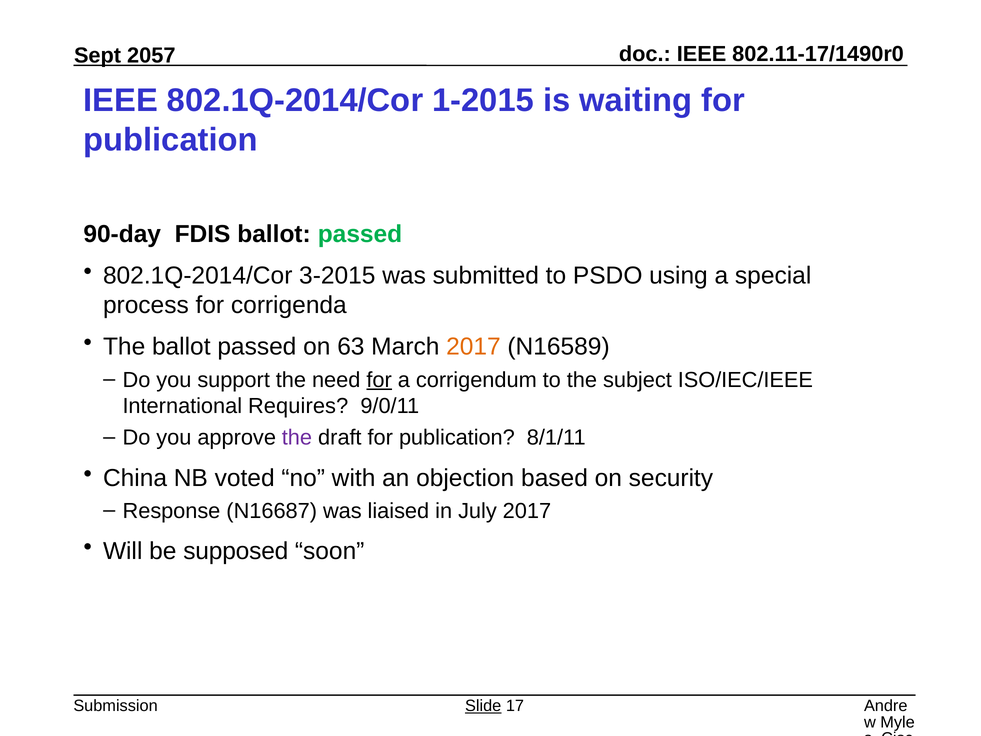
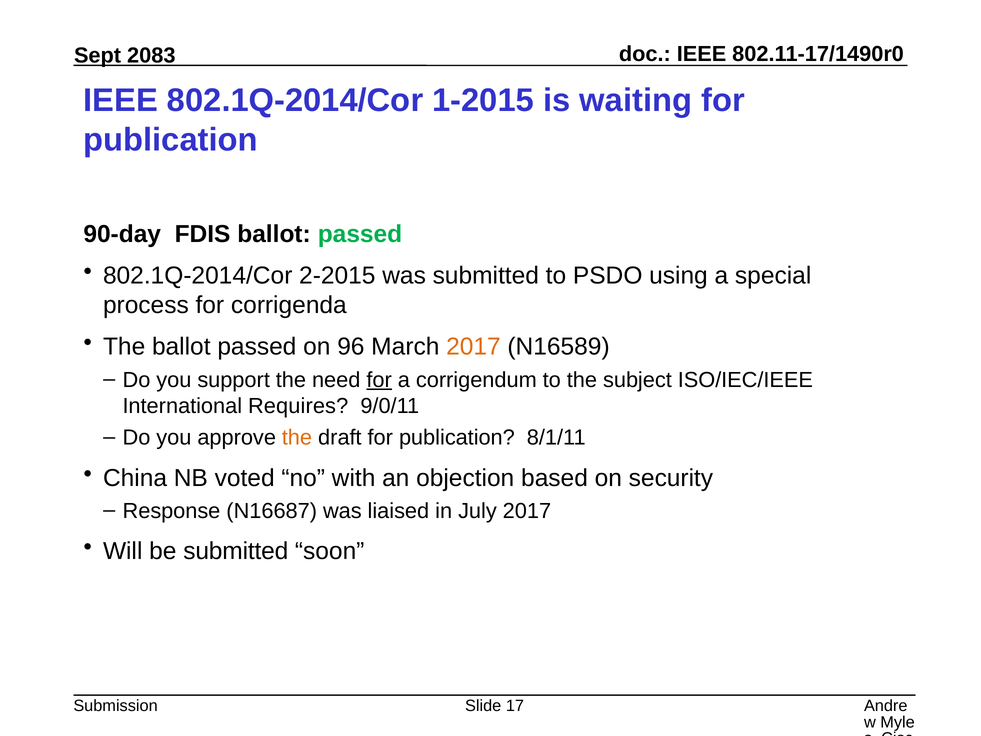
2057: 2057 -> 2083
3-2015: 3-2015 -> 2-2015
63: 63 -> 96
the at (297, 438) colour: purple -> orange
be supposed: supposed -> submitted
Slide underline: present -> none
